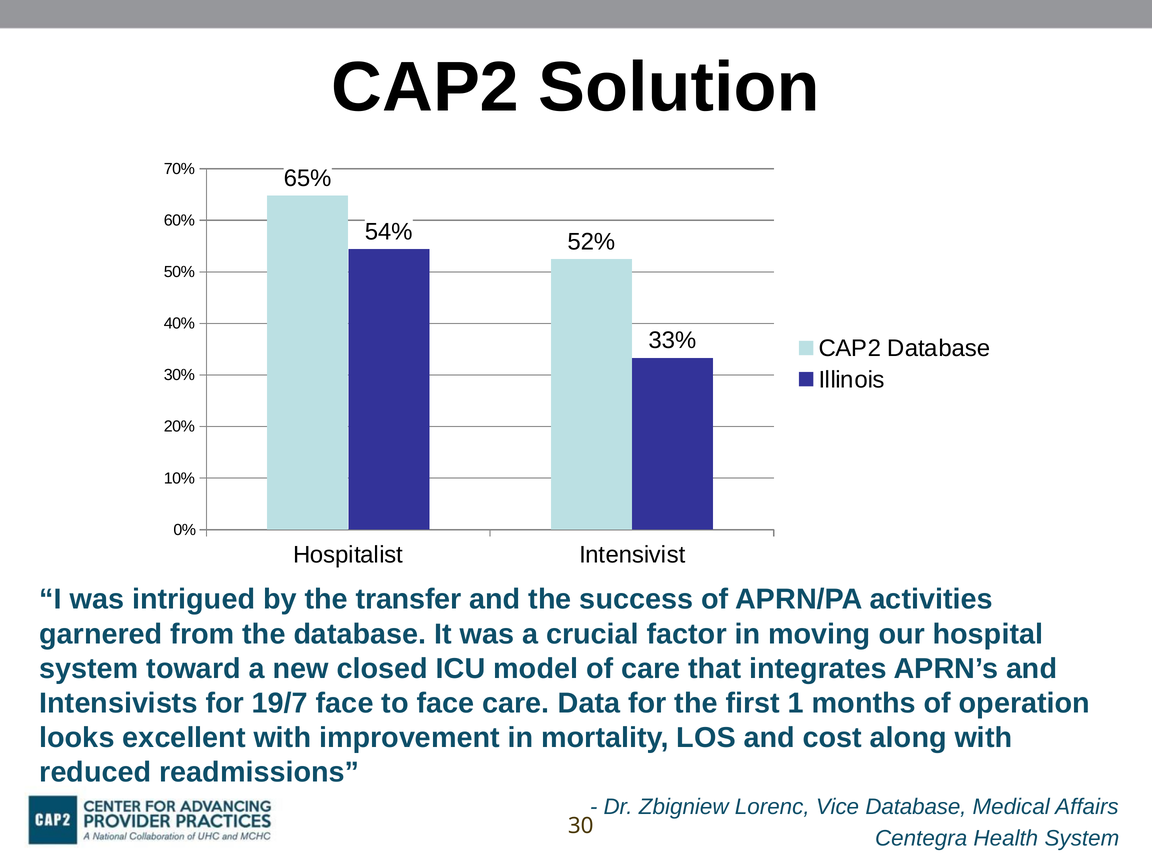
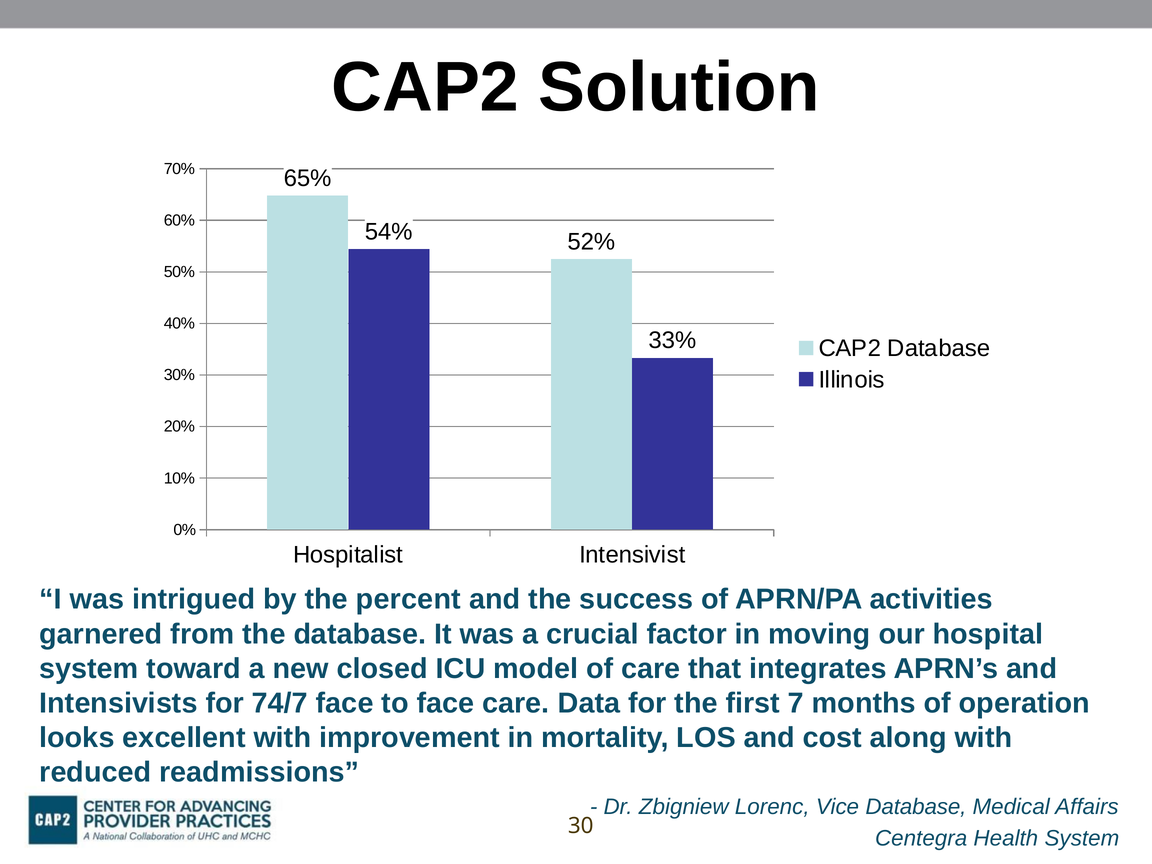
transfer: transfer -> percent
19/7: 19/7 -> 74/7
1: 1 -> 7
